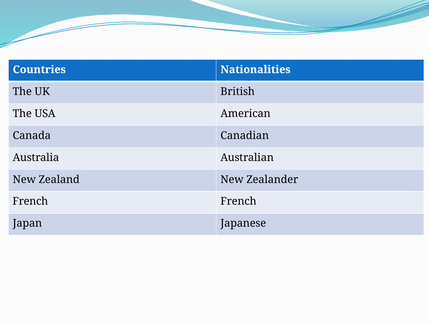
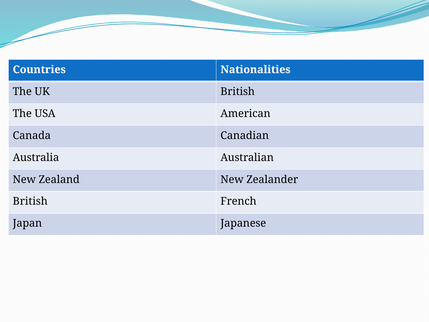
French at (30, 201): French -> British
